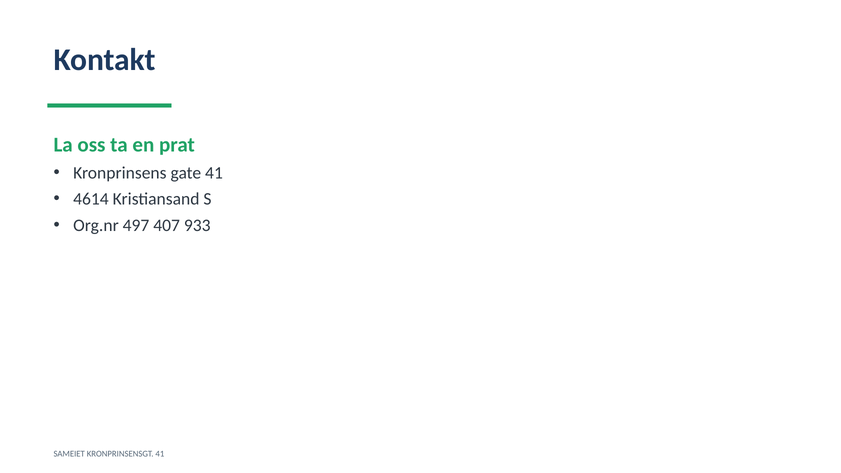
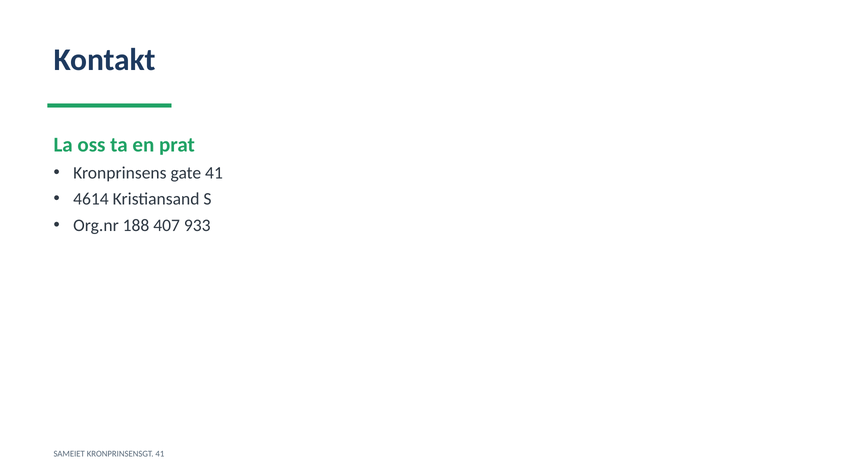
497: 497 -> 188
